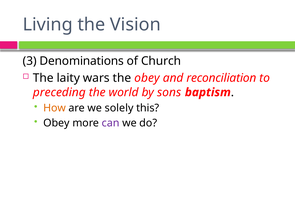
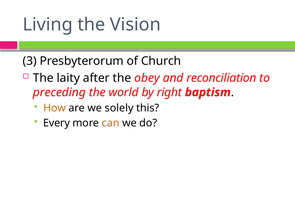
Denominations: Denominations -> Presbyterorum
wars: wars -> after
sons: sons -> right
Obey at (56, 123): Obey -> Every
can colour: purple -> orange
